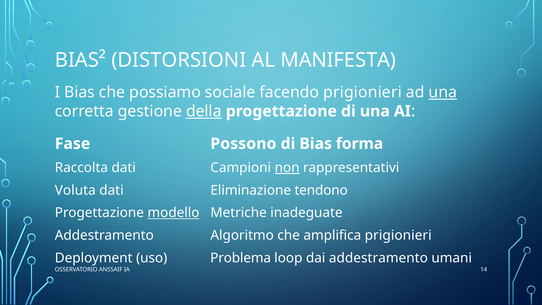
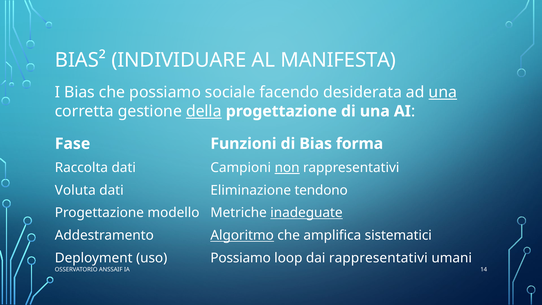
DISTORSIONI: DISTORSIONI -> INDIVIDUARE
facendo prigionieri: prigionieri -> desiderata
Possono: Possono -> Funzioni
modello underline: present -> none
inadeguate underline: none -> present
Algoritmo underline: none -> present
amplifica prigionieri: prigionieri -> sistematici
uso Problema: Problema -> Possiamo
dai addestramento: addestramento -> rappresentativi
